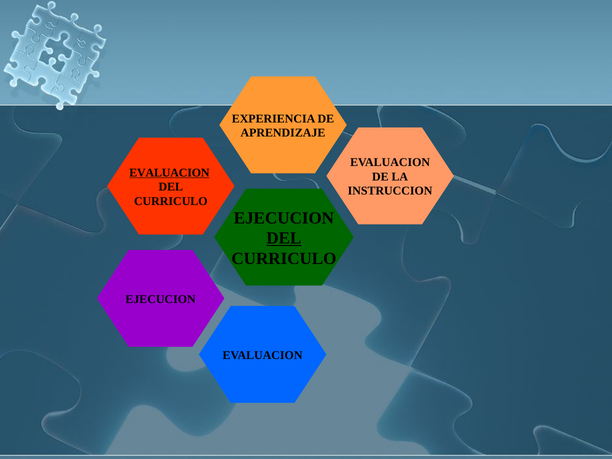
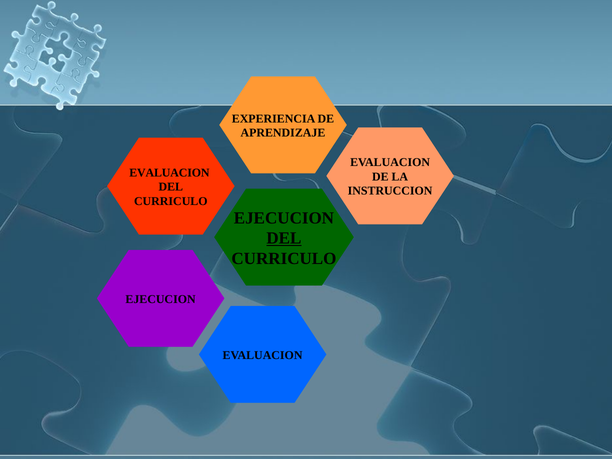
EVALUACION at (169, 173) underline: present -> none
